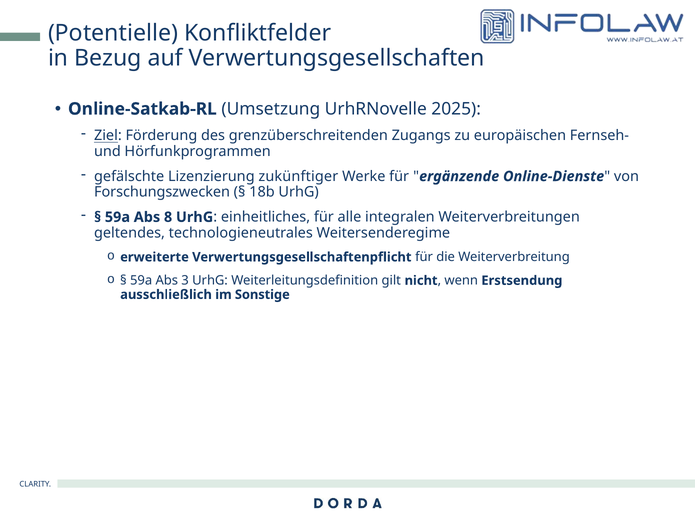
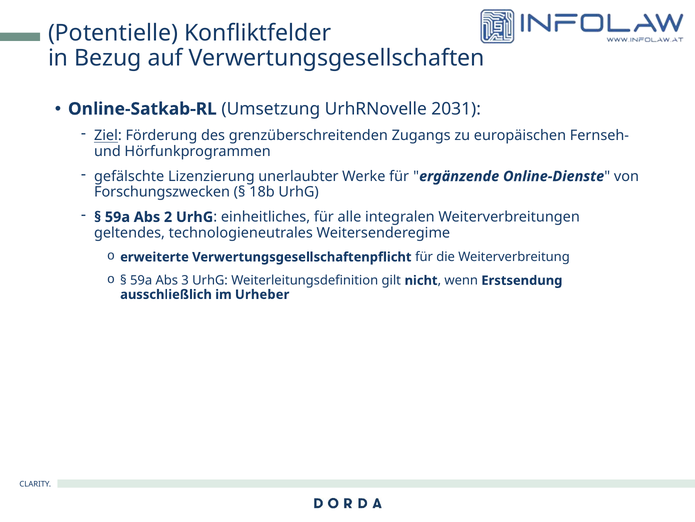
2025: 2025 -> 2031
zukünftiger: zukünftiger -> unerlaubter
8: 8 -> 2
Sonstige: Sonstige -> Urheber
